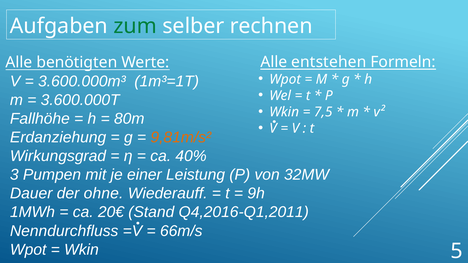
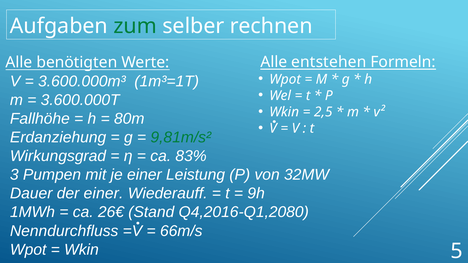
7,5: 7,5 -> 2,5
9,81m/s² colour: orange -> green
40%: 40% -> 83%
der ohne: ohne -> einer
20€: 20€ -> 26€
Q4,2016-Q1,2011: Q4,2016-Q1,2011 -> Q4,2016-Q1,2080
